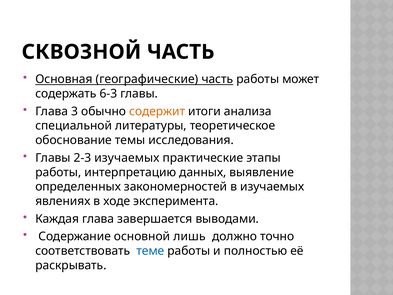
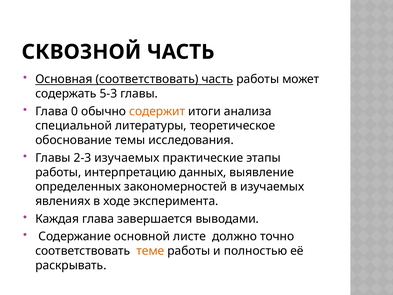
Основная географические: географические -> соответствовать
6-3: 6-3 -> 5-3
3: 3 -> 0
лишь: лишь -> листе
теме colour: blue -> orange
